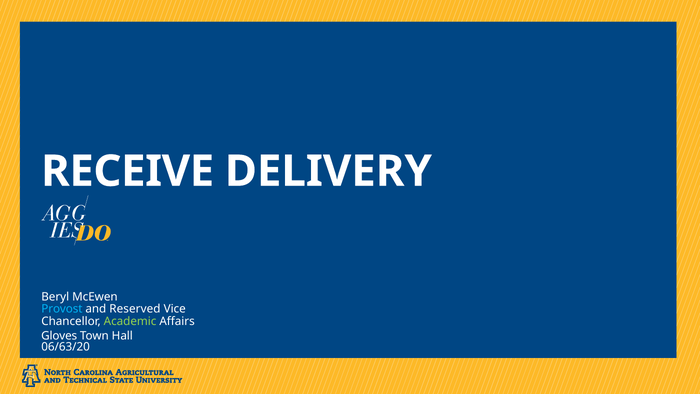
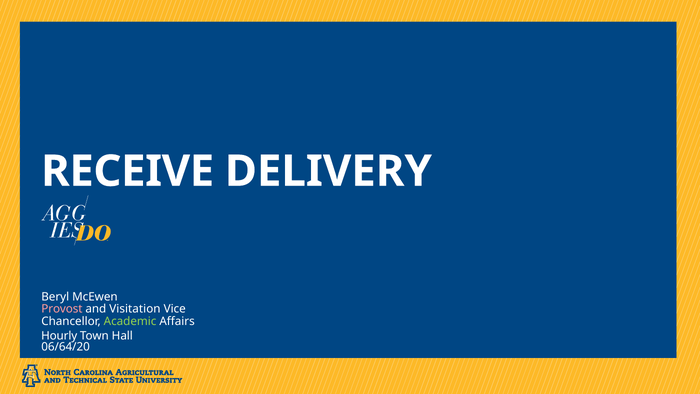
Provost colour: light blue -> pink
Reserved: Reserved -> Visitation
Gloves: Gloves -> Hourly
06/63/20: 06/63/20 -> 06/64/20
